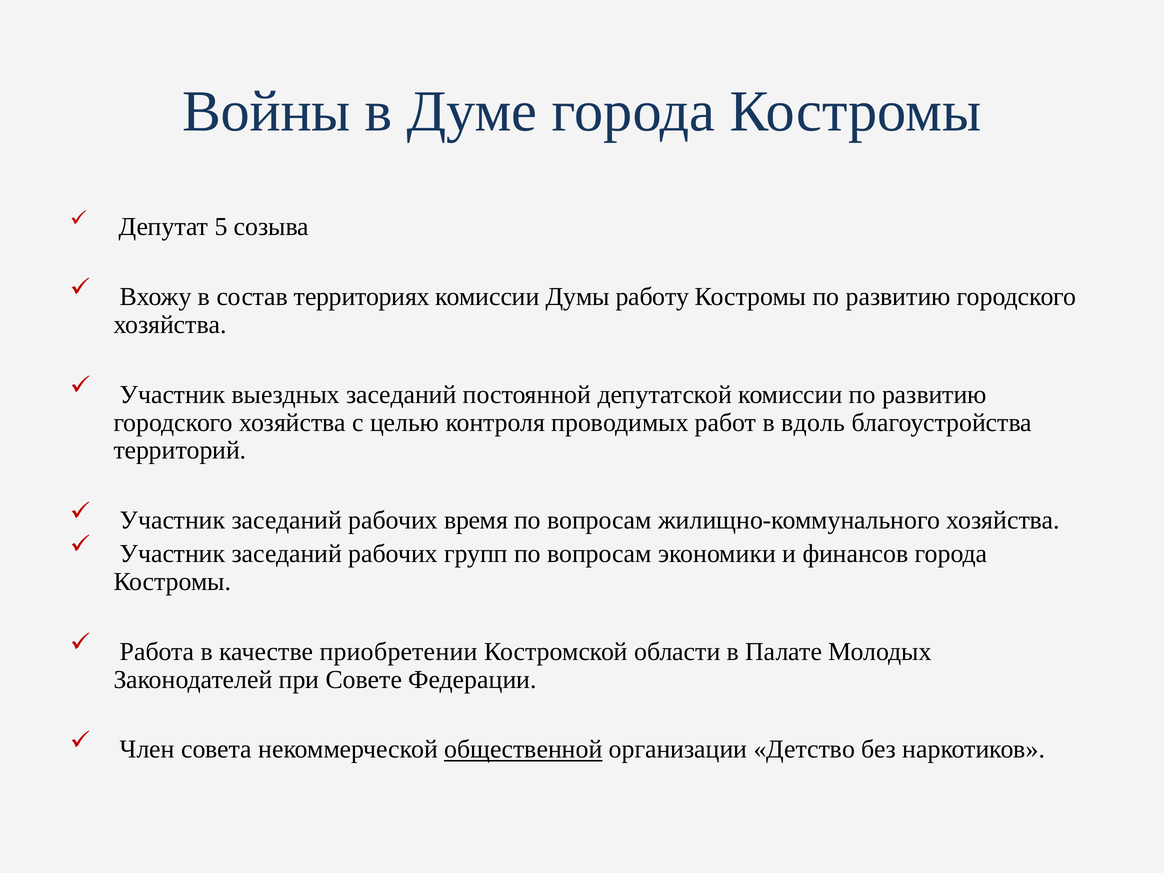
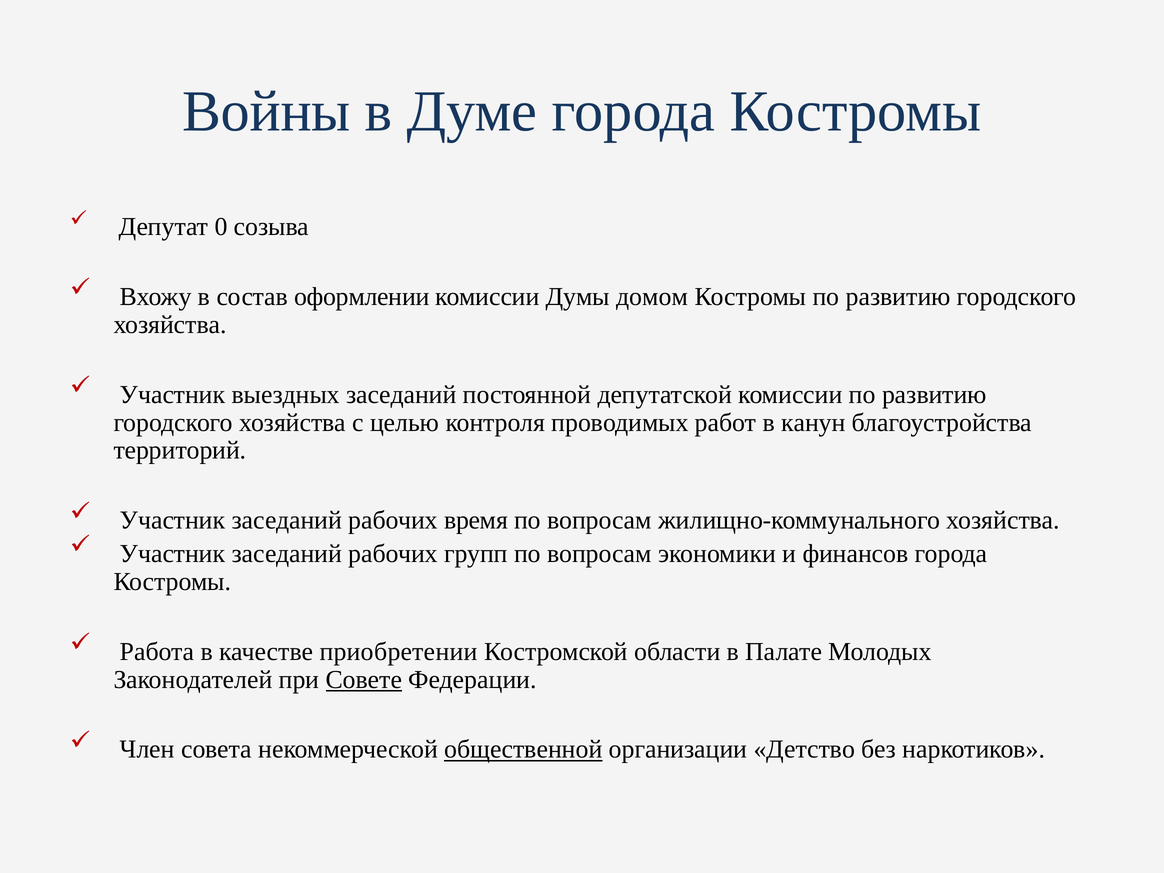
5: 5 -> 0
территориях: территориях -> оформлении
работу: работу -> домом
вдоль: вдоль -> канун
Совете underline: none -> present
